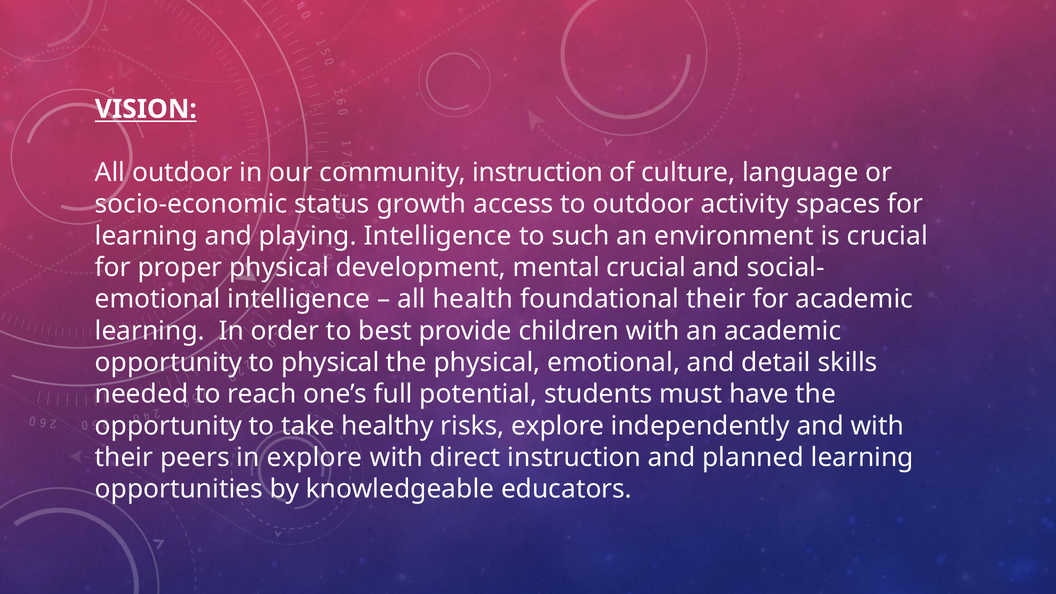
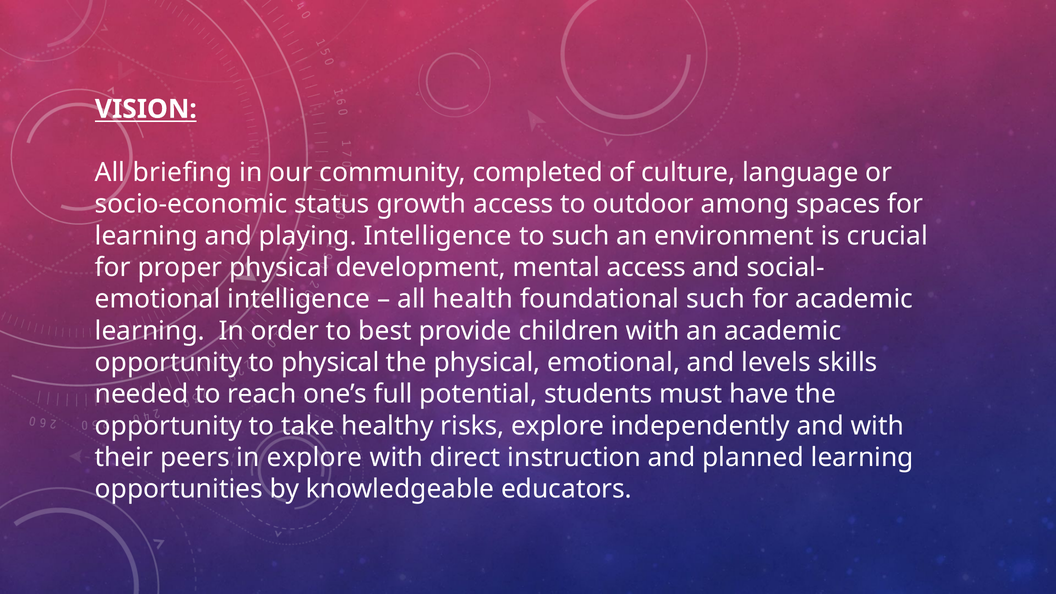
All outdoor: outdoor -> briefing
community instruction: instruction -> completed
activity: activity -> among
mental crucial: crucial -> access
foundational their: their -> such
detail: detail -> levels
